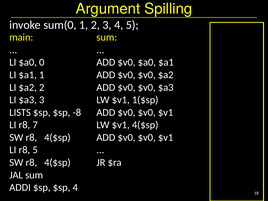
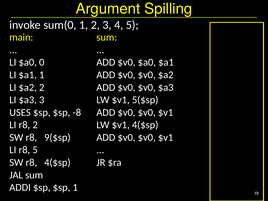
1($sp: 1($sp -> 5($sp
LISTS: LISTS -> USES
r8 7: 7 -> 2
4($sp at (57, 137): 4($sp -> 9($sp
$sp 4: 4 -> 1
